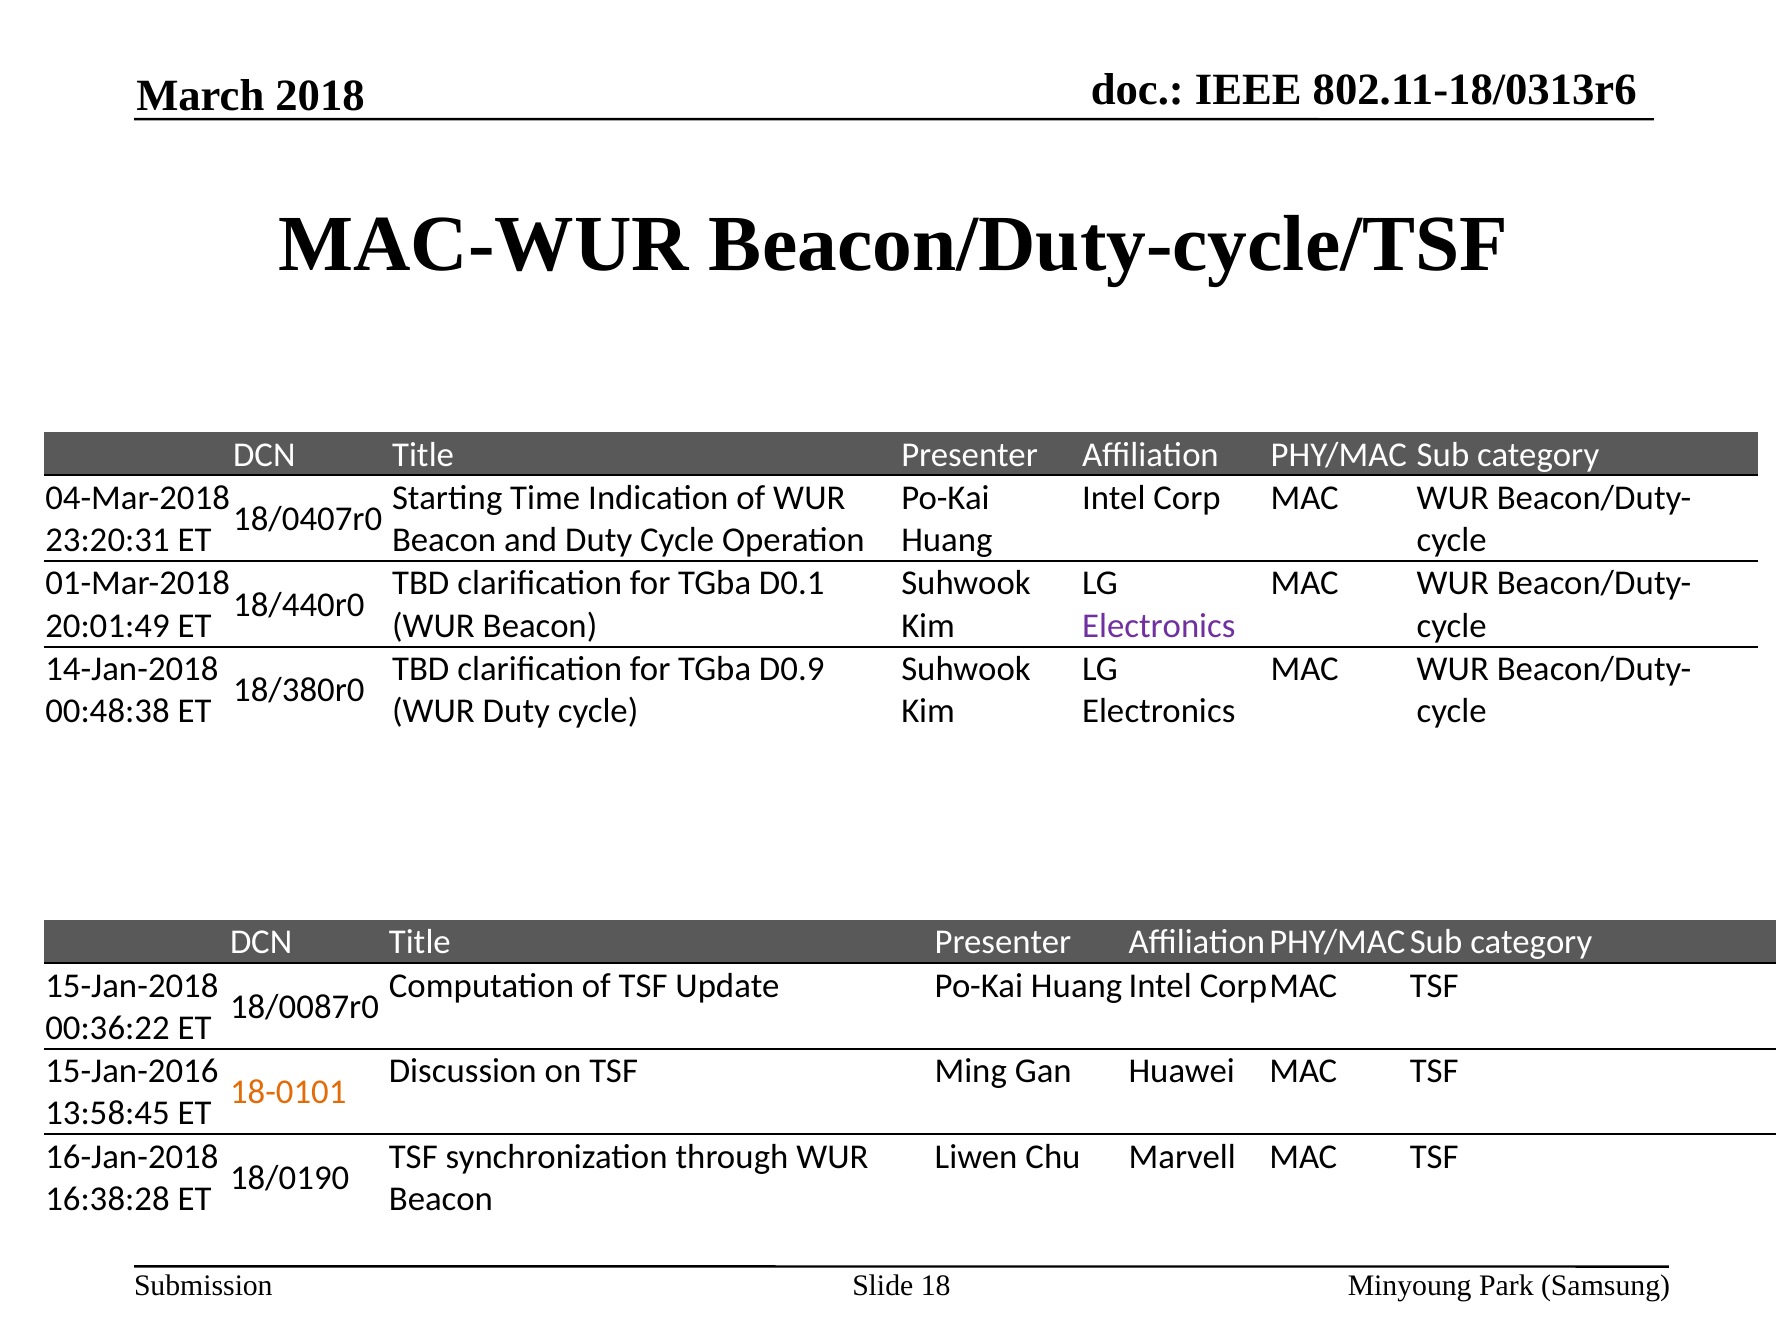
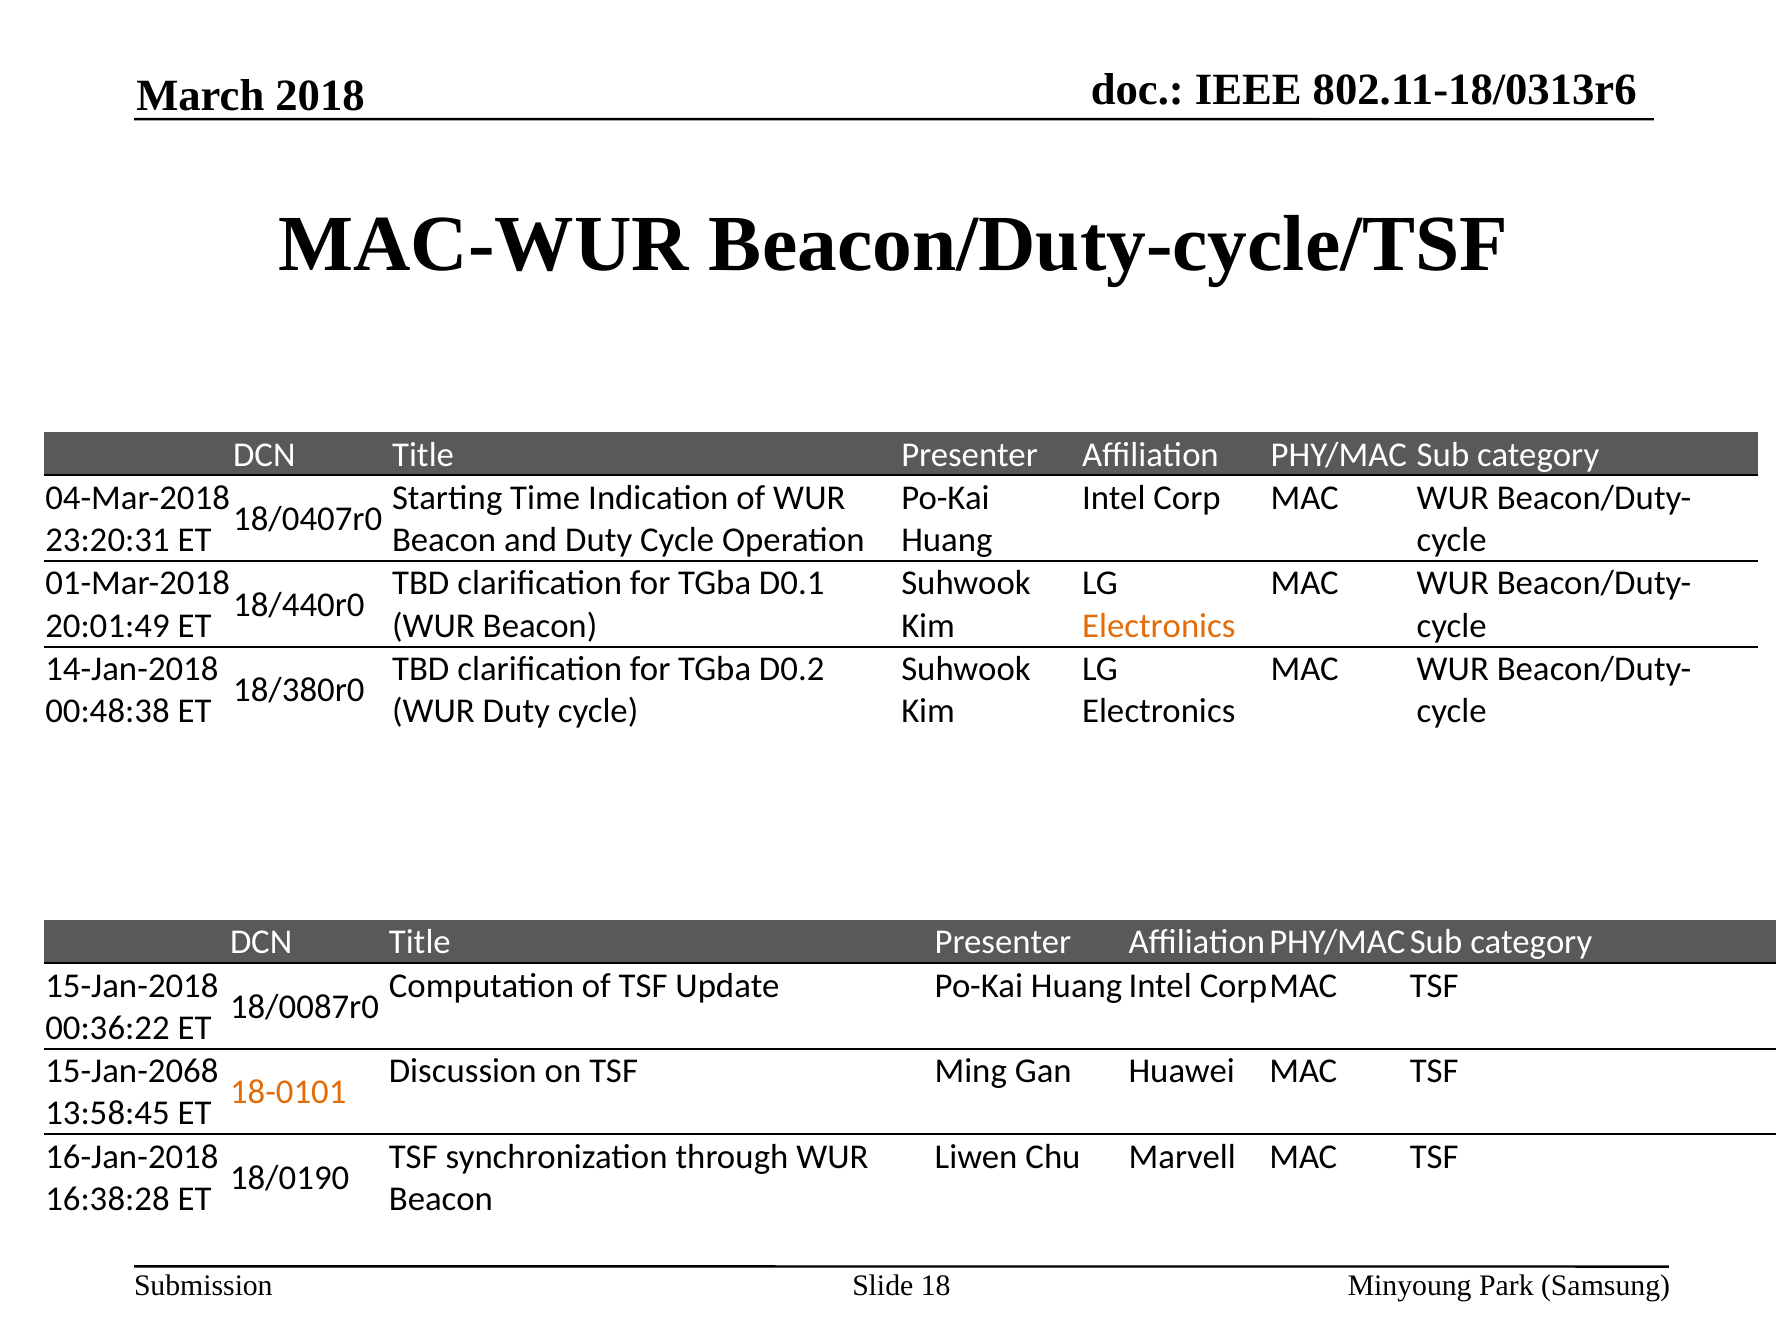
Electronics at (1159, 626) colour: purple -> orange
D0.9: D0.9 -> D0.2
15-Jan-2016: 15-Jan-2016 -> 15-Jan-2068
